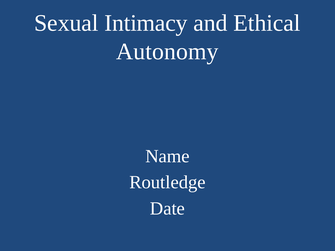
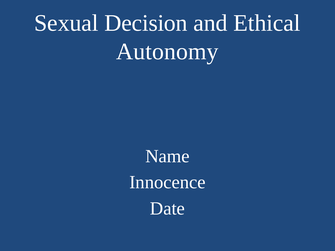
Intimacy: Intimacy -> Decision
Routledge: Routledge -> Innocence
